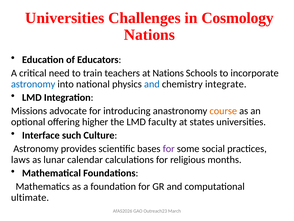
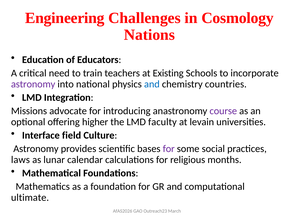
Universities at (65, 18): Universities -> Engineering
at Nations: Nations -> Existing
astronomy at (33, 84) colour: blue -> purple
integrate: integrate -> countries
course colour: orange -> purple
states: states -> levain
such: such -> field
